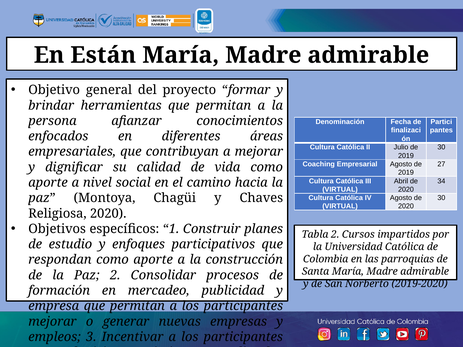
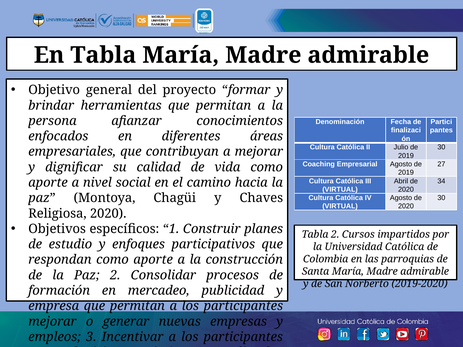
En Están: Están -> Tabla
